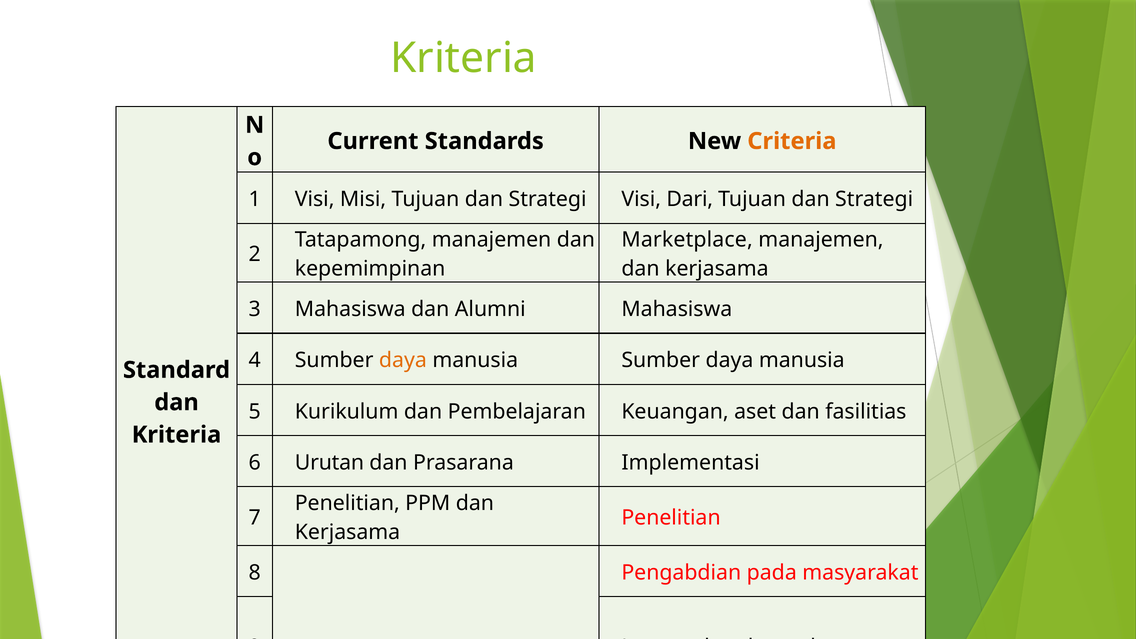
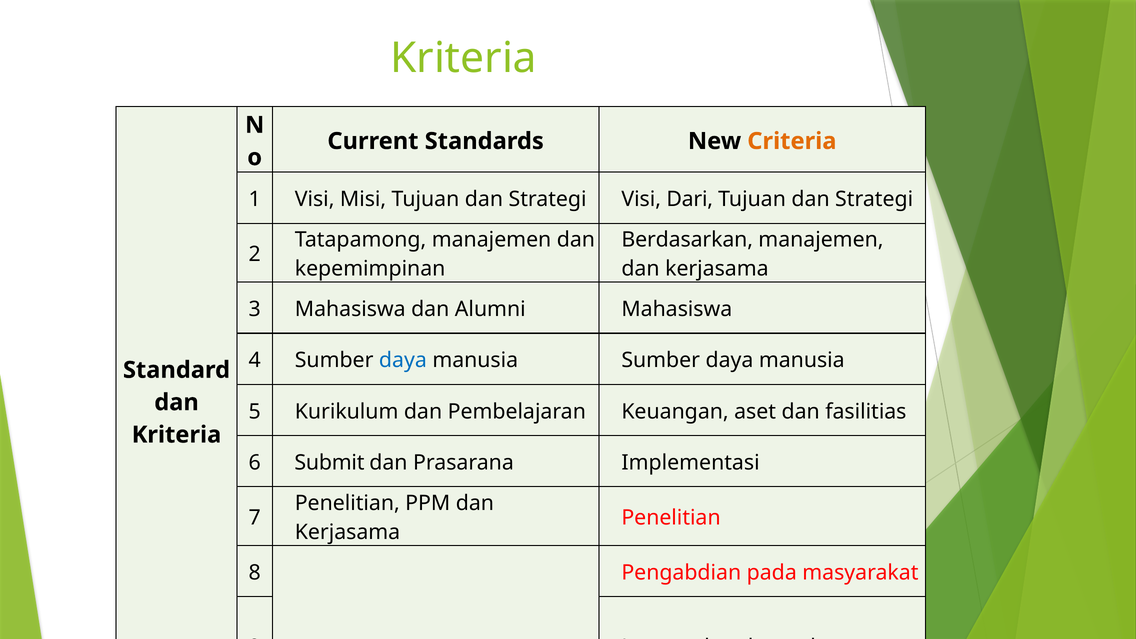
Marketplace: Marketplace -> Berdasarkan
daya at (403, 360) colour: orange -> blue
Urutan: Urutan -> Submit
